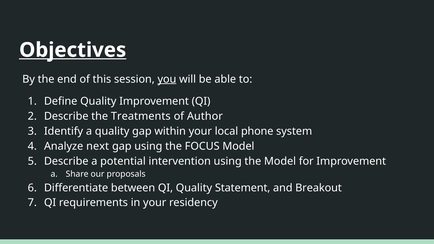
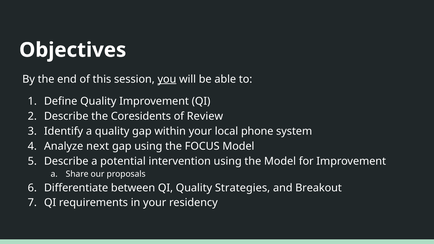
Objectives underline: present -> none
Treatments: Treatments -> Coresidents
Author: Author -> Review
Statement: Statement -> Strategies
